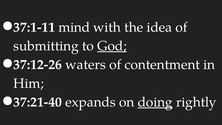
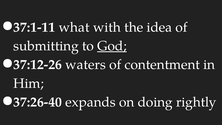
mind: mind -> what
37:21-40: 37:21-40 -> 37:26-40
doing underline: present -> none
